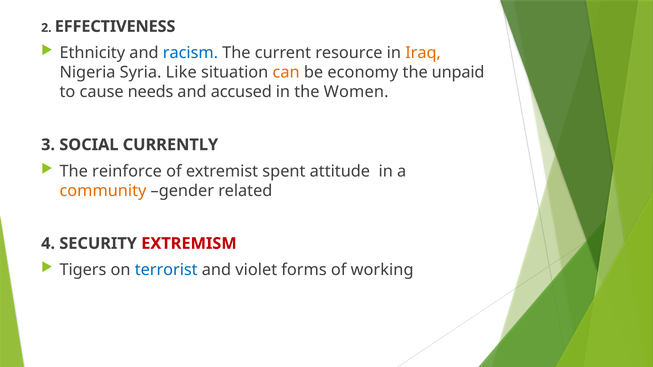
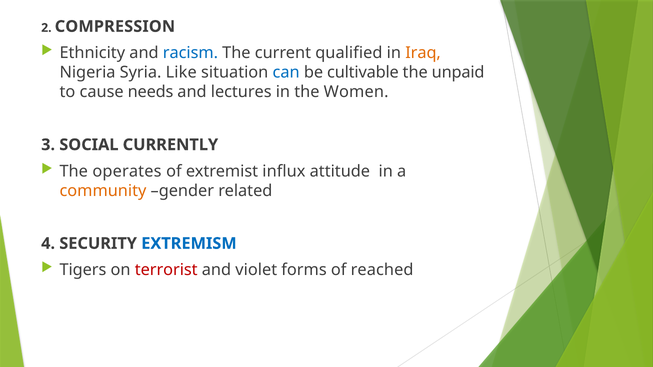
EFFECTIVENESS: EFFECTIVENESS -> COMPRESSION
resource: resource -> qualified
can colour: orange -> blue
economy: economy -> cultivable
accused: accused -> lectures
reinforce: reinforce -> operates
spent: spent -> influx
EXTREMISM colour: red -> blue
terrorist colour: blue -> red
working: working -> reached
